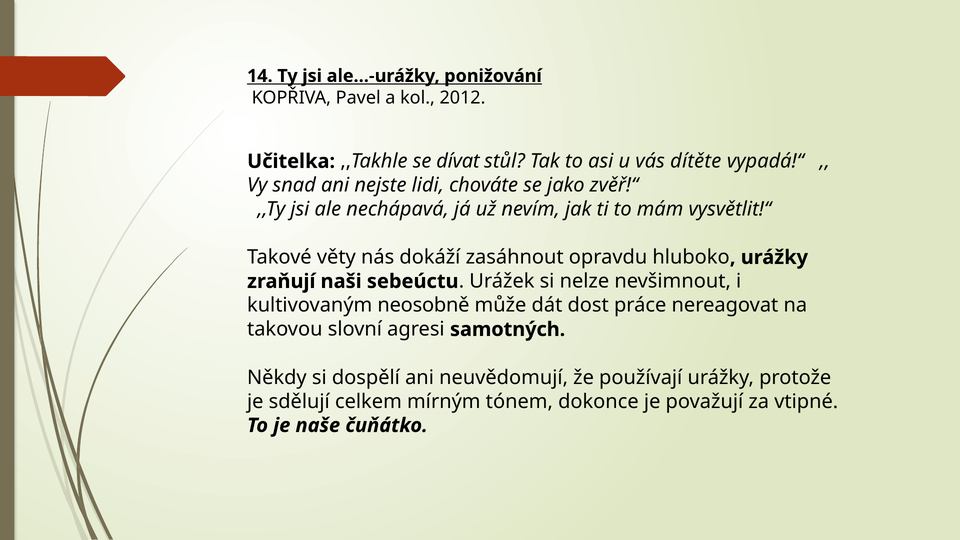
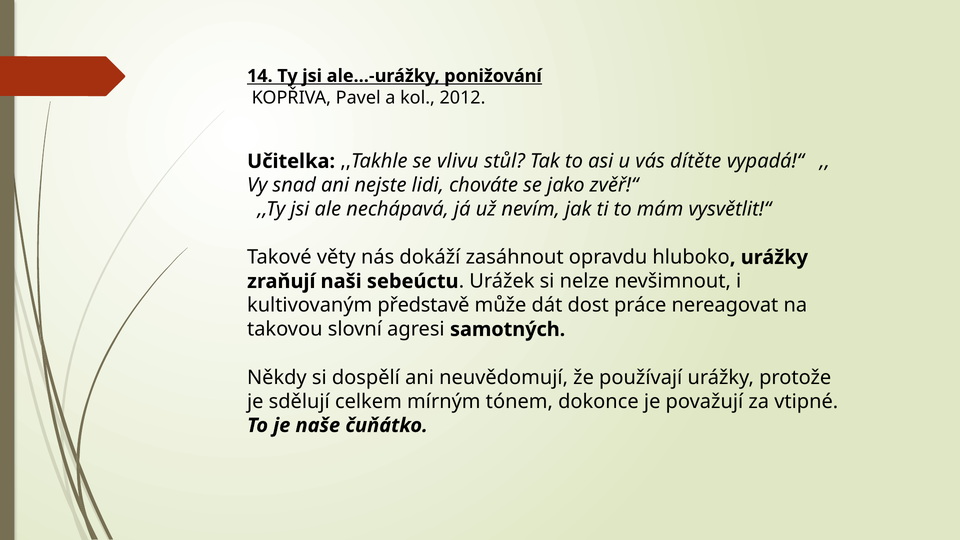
dívat: dívat -> vlivu
neosobně: neosobně -> představě
